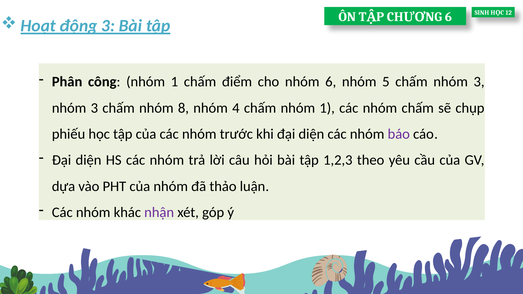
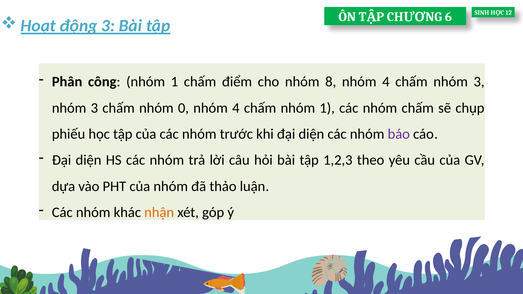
nhóm 6: 6 -> 8
5 at (386, 82): 5 -> 4
8: 8 -> 0
nhận colour: purple -> orange
